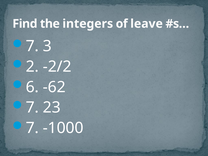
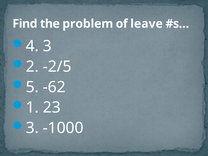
integers: integers -> problem
7 at (32, 46): 7 -> 4
-2/2: -2/2 -> -2/5
6: 6 -> 5
7 at (32, 108): 7 -> 1
7 at (32, 128): 7 -> 3
